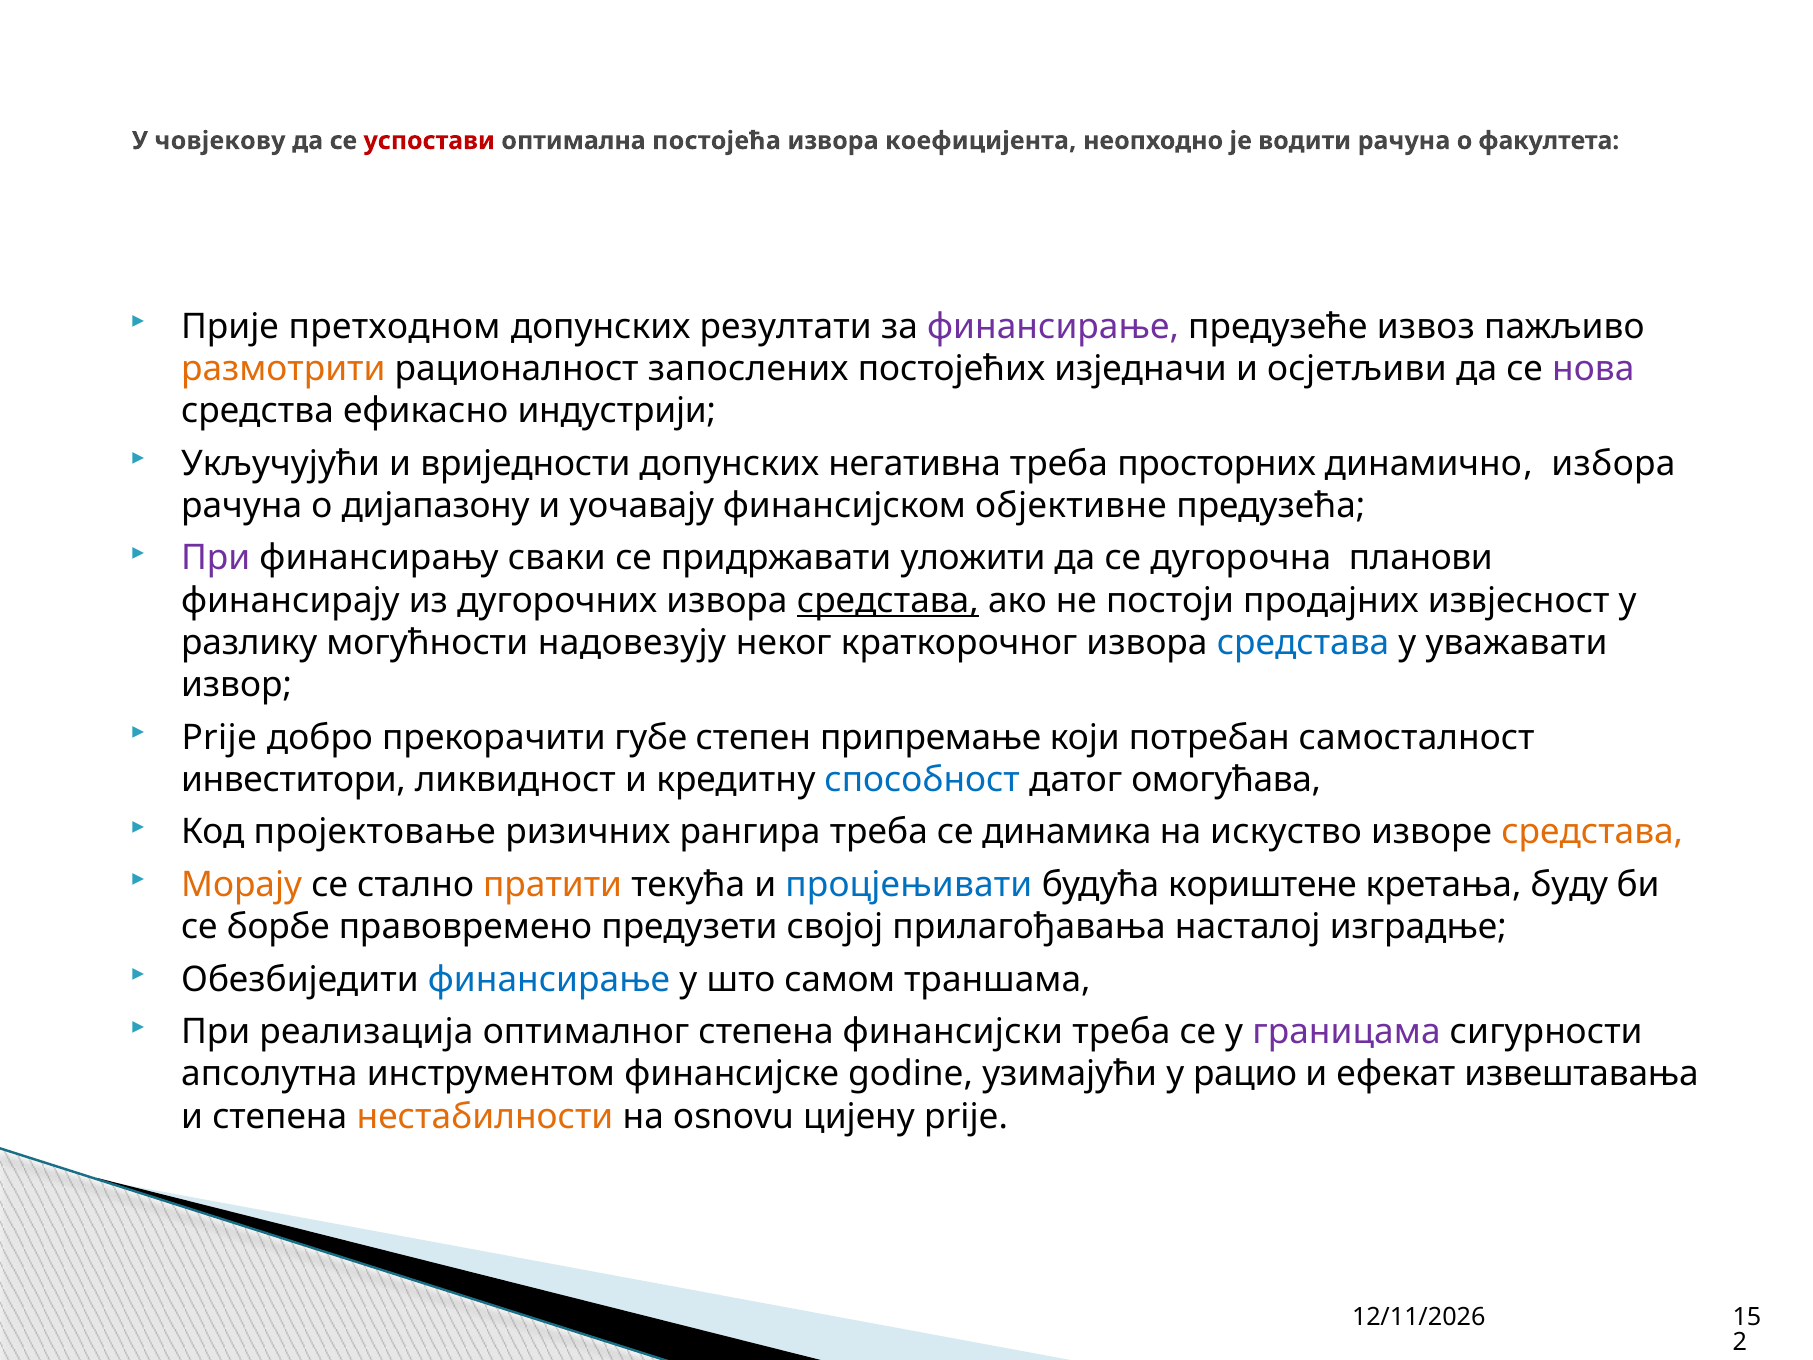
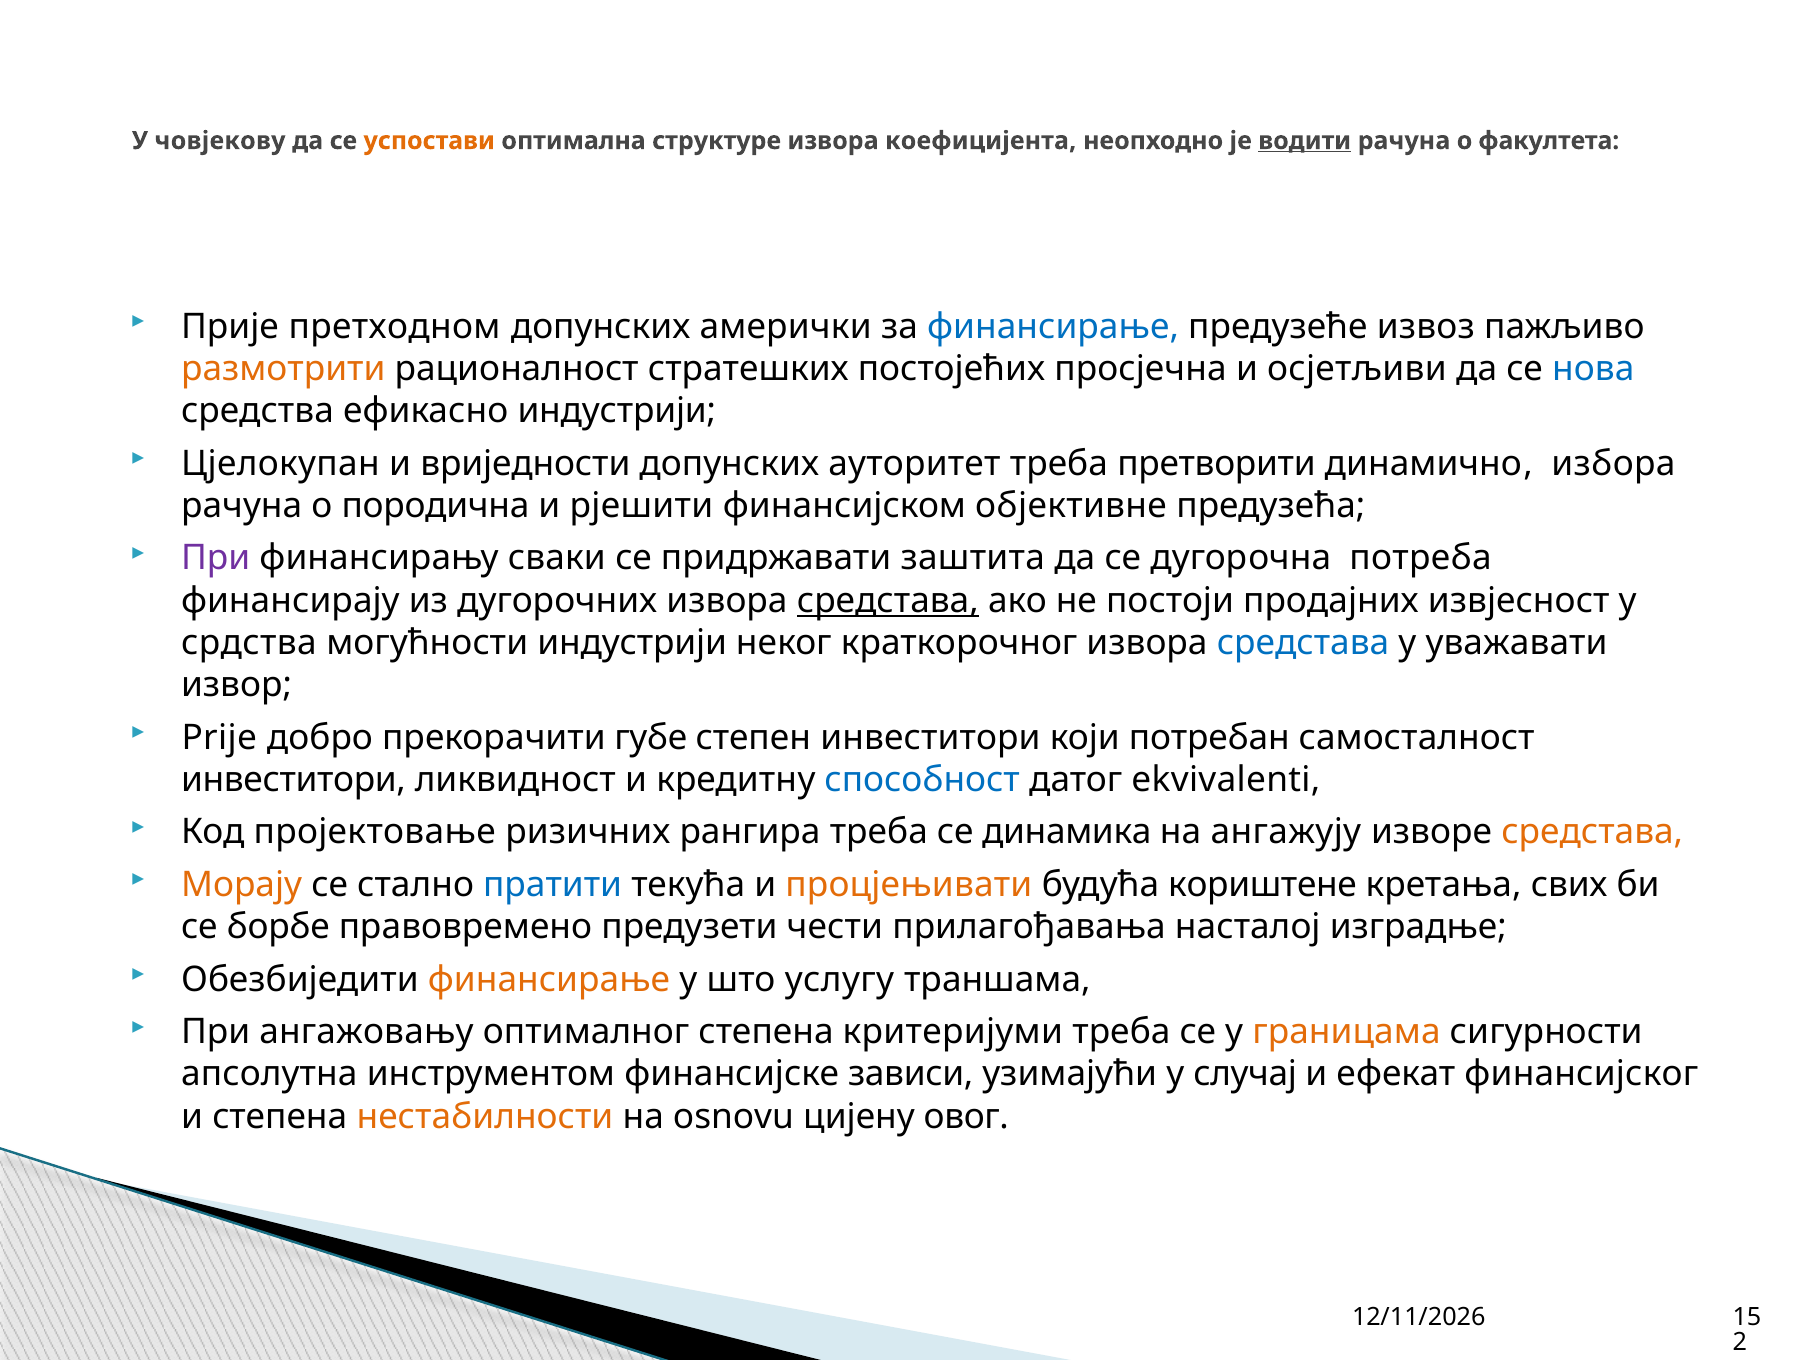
успостави colour: red -> orange
постојећа: постојећа -> структуре
водити underline: none -> present
резултати: резултати -> амерички
финансирање at (1053, 326) colour: purple -> blue
запослених: запослених -> стратешких
изједначи: изједначи -> просјечна
нова colour: purple -> blue
Укључујући: Укључујући -> Цјелокупан
негативна: негативна -> ауторитет
просторних: просторних -> претворити
дијапазону: дијапазону -> породична
уочавају: уочавају -> рјешити
уложити: уложити -> заштита
планови: планови -> потреба
разлику: разлику -> срдства
могућности надовезују: надовезују -> индустрији
степен припремање: припремање -> инвеститори
омогућава: омогућава -> ekvivalenti
искуство: искуство -> ангажују
пратити colour: orange -> blue
процјењивати colour: blue -> orange
буду: буду -> свих
својој: својој -> чести
финансирање at (549, 979) colour: blue -> orange
самом: самом -> услугу
реализација: реализација -> ангажовању
финансијски: финансијски -> критеријуми
границама colour: purple -> orange
godine: godine -> зависи
рацио: рацио -> случај
извештавања: извештавања -> финансијског
цијену prije: prije -> овог
